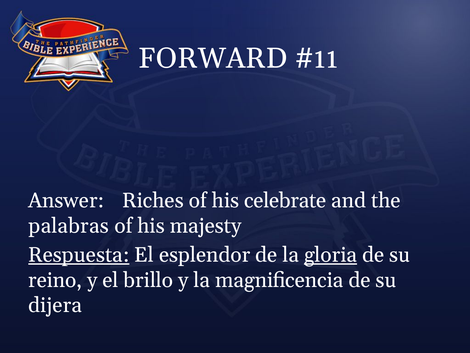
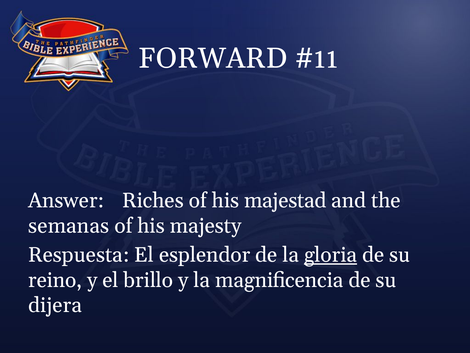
celebrate: celebrate -> majestad
palabras: palabras -> semanas
Respuesta underline: present -> none
